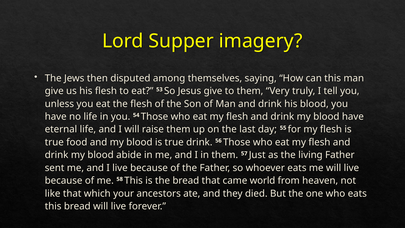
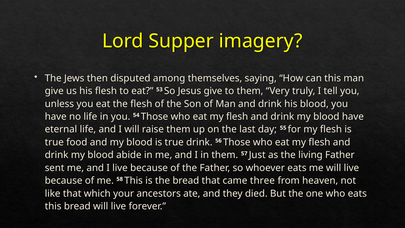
world: world -> three
